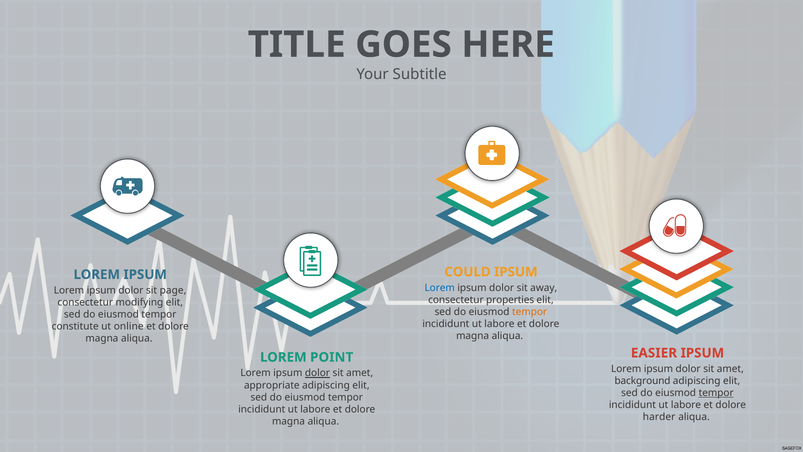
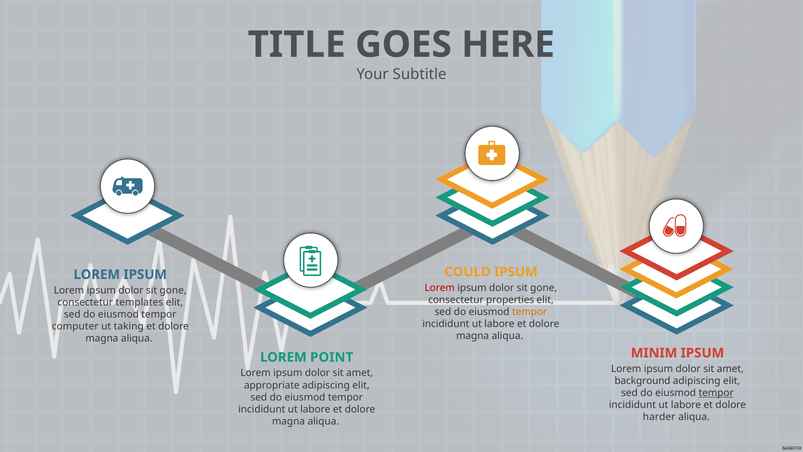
Lorem at (440, 288) colour: blue -> red
away at (544, 288): away -> gone
page at (173, 290): page -> gone
modifying: modifying -> templates
constitute: constitute -> computer
online: online -> taking
EASIER: EASIER -> MINIM
dolor at (317, 373) underline: present -> none
